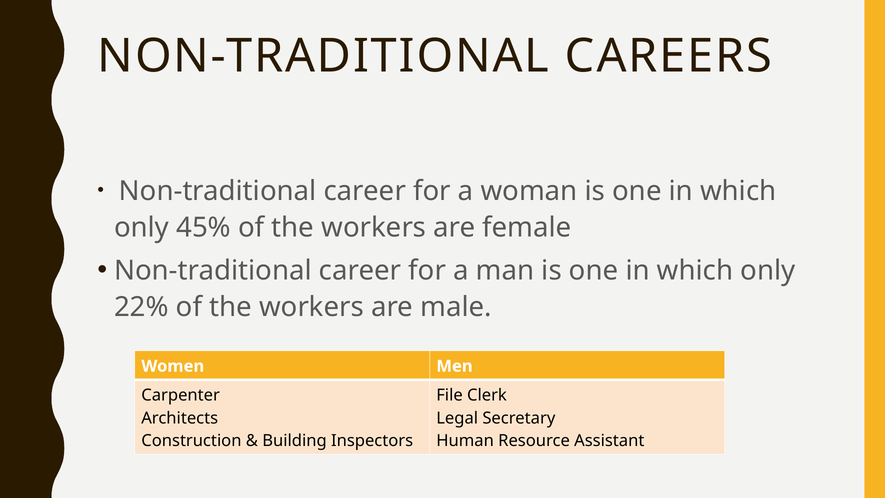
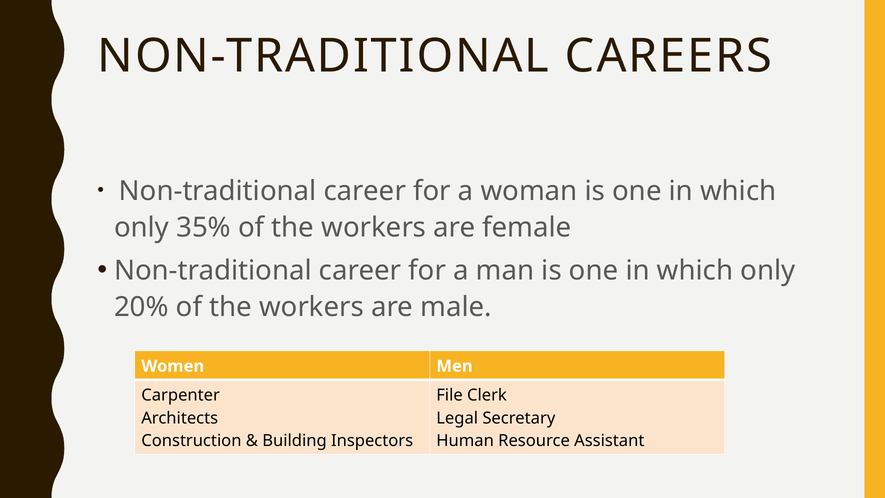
45%: 45% -> 35%
22%: 22% -> 20%
